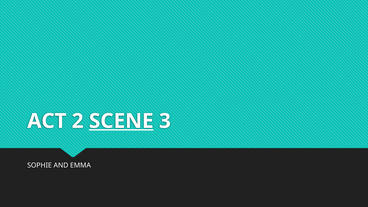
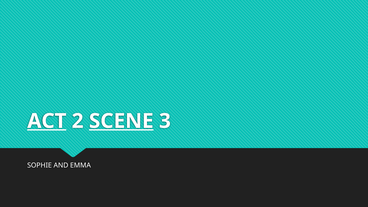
ACT underline: none -> present
